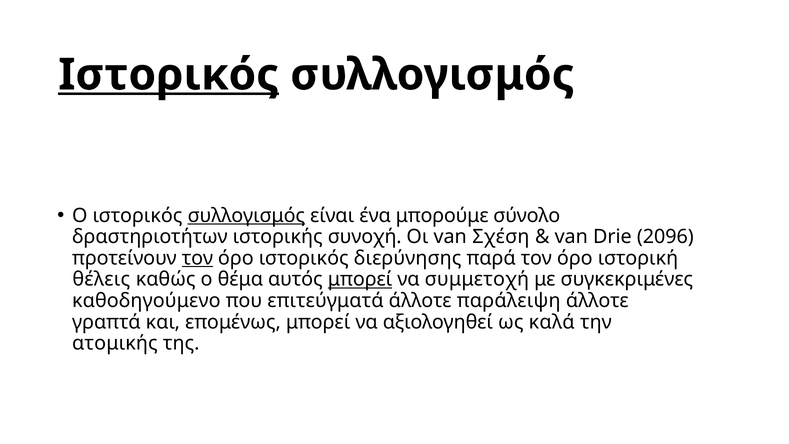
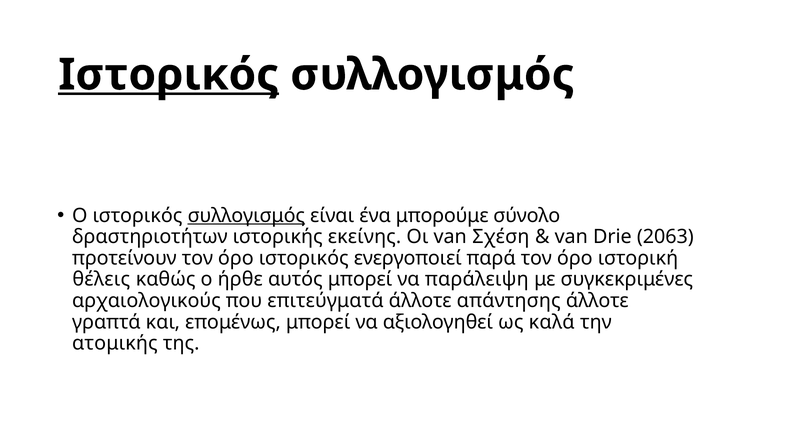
συνοχή: συνοχή -> εκείνης
2096: 2096 -> 2063
τον at (197, 258) underline: present -> none
διερύνησης: διερύνησης -> ενεργοποιεί
θέμα: θέμα -> ήρθε
μπορεί at (360, 279) underline: present -> none
συμμετοχή: συμμετοχή -> παράλειψη
καθοδηγούμενο: καθοδηγούμενο -> αρχαιολογικούς
παράλειψη: παράλειψη -> απάντησης
